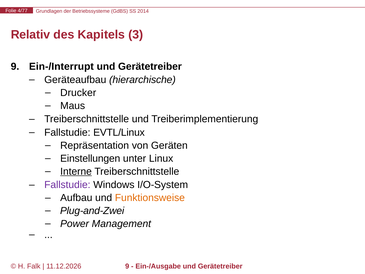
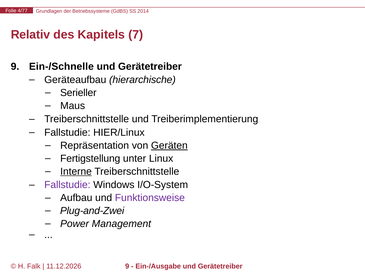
3: 3 -> 7
Ein-/Interrupt: Ein-/Interrupt -> Ein-/Schnelle
Drucker: Drucker -> Serieller
EVTL/Linux: EVTL/Linux -> HIER/Linux
Geräten underline: none -> present
Einstellungen: Einstellungen -> Fertigstellung
Funktionsweise colour: orange -> purple
